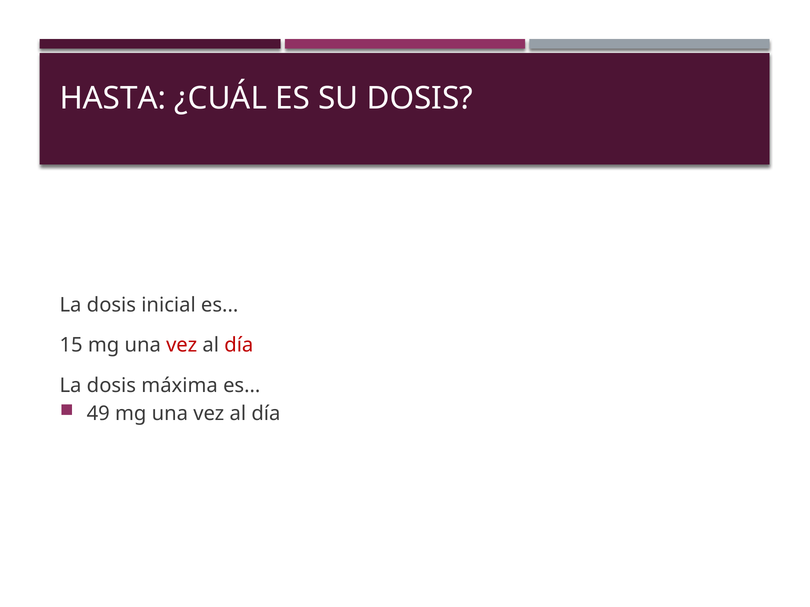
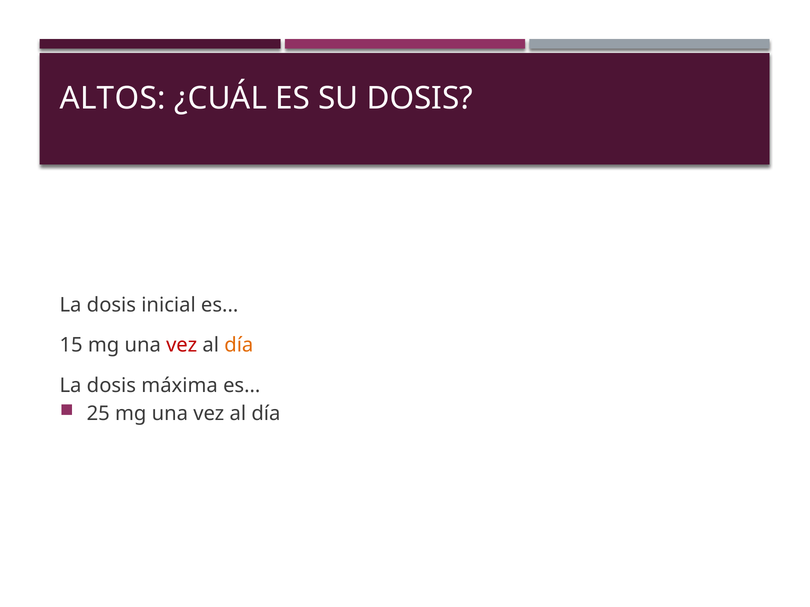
HASTA: HASTA -> ALTOS
día at (239, 345) colour: red -> orange
49: 49 -> 25
